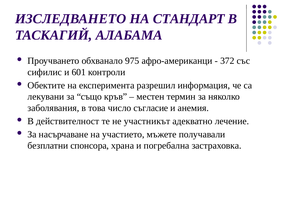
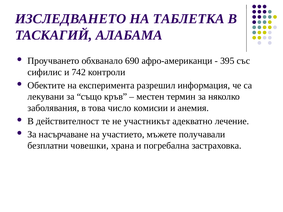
СТАНДАРТ: СТАНДАРТ -> ТАБЛЕТКА
975: 975 -> 690
372: 372 -> 395
601: 601 -> 742
съгласие: съгласие -> комисии
спонсора: спонсора -> човешки
